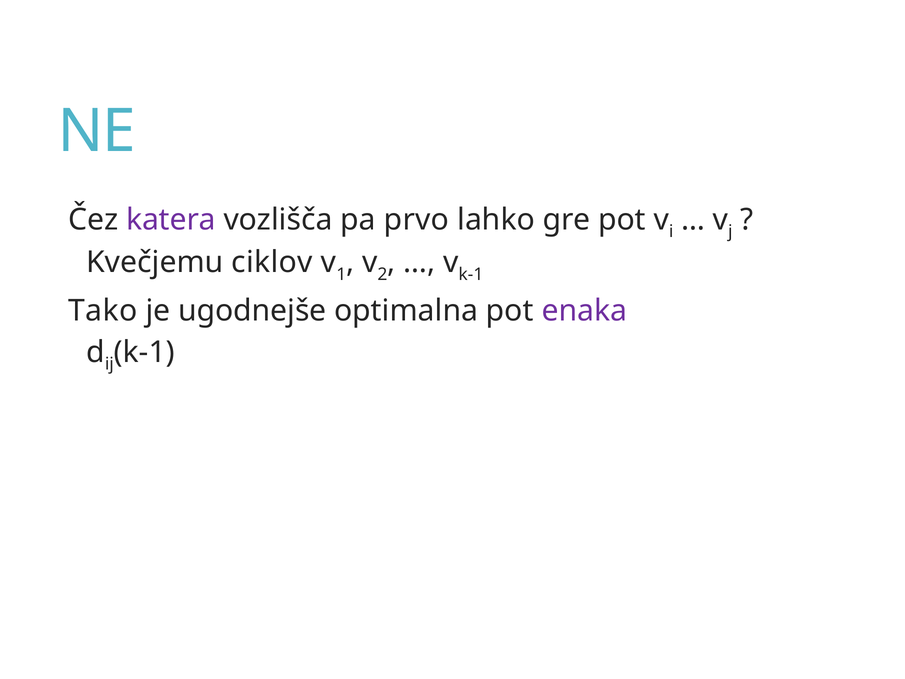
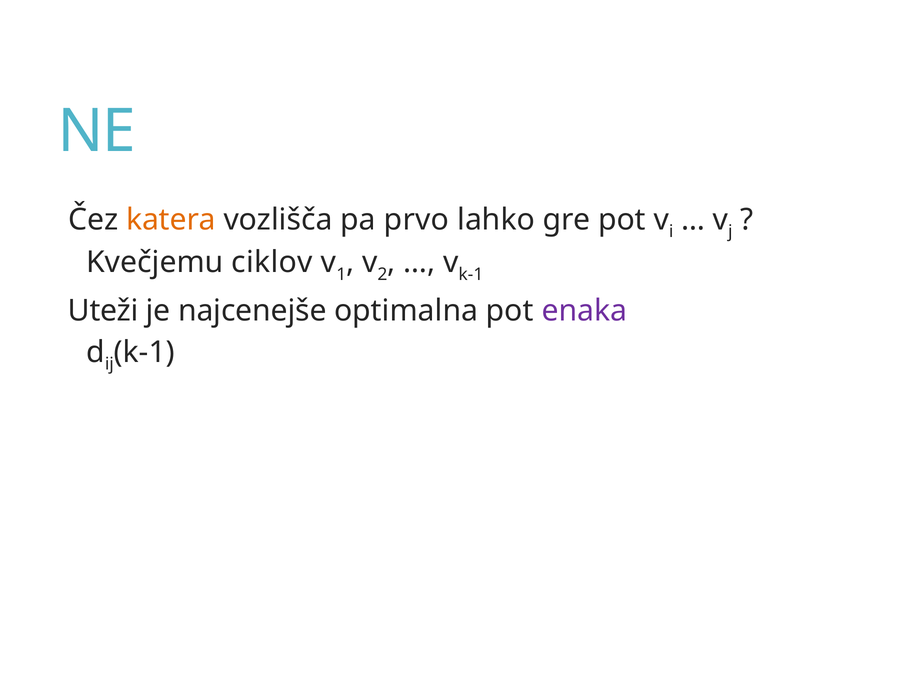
katera colour: purple -> orange
Tako: Tako -> Uteži
ugodnejše: ugodnejše -> najcenejše
